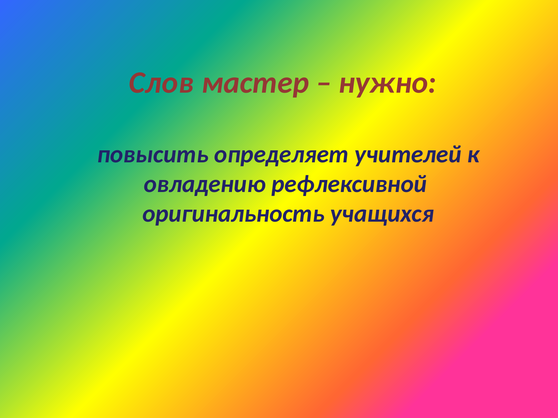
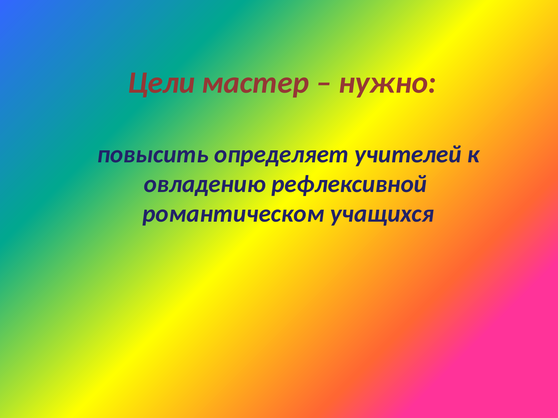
Слов: Слов -> Цели
оригинальность: оригинальность -> романтическом
